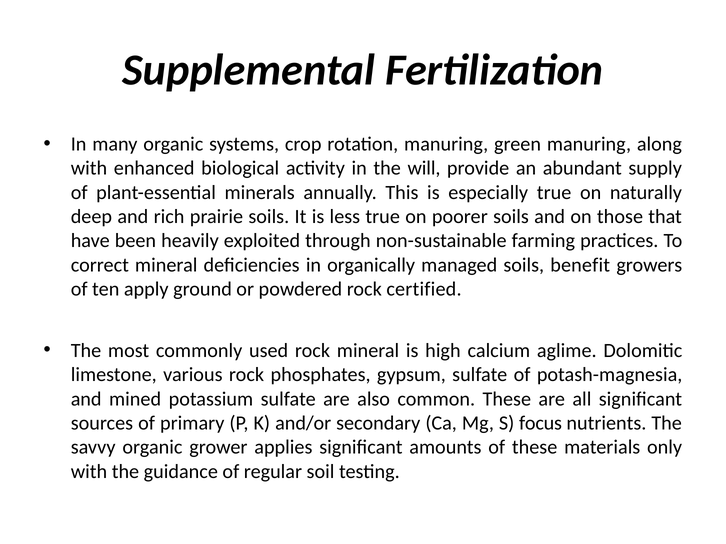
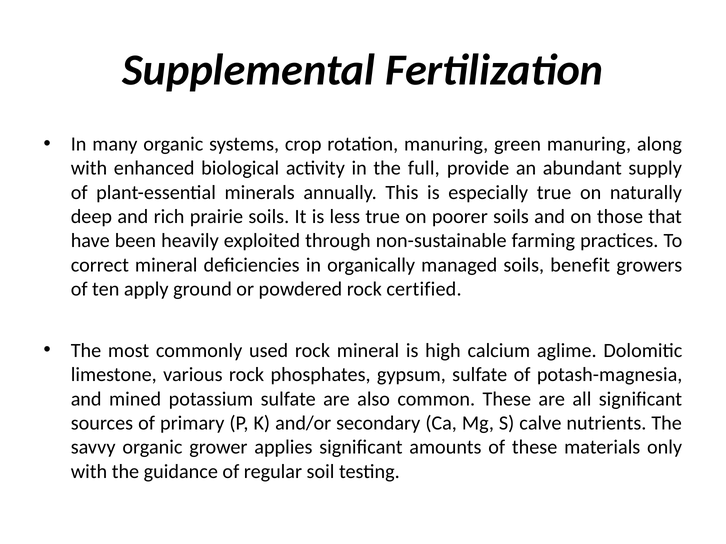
will: will -> full
focus: focus -> calve
